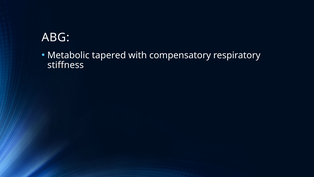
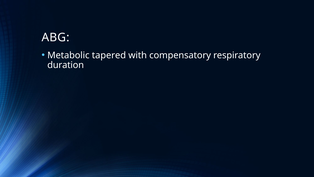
stiffness: stiffness -> duration
